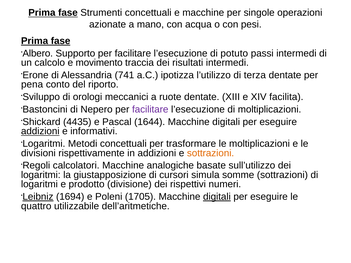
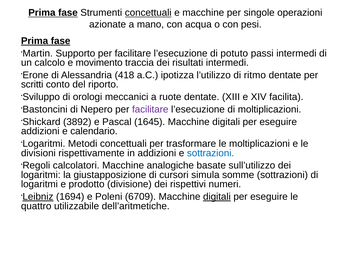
concettuali at (148, 13) underline: none -> present
Albero: Albero -> Martin
741: 741 -> 418
terza: terza -> ritmo
pena: pena -> scritti
4435: 4435 -> 3892
1644: 1644 -> 1645
addizioni at (40, 131) underline: present -> none
informativi: informativi -> calendario
sottrazioni at (211, 153) colour: orange -> blue
1705: 1705 -> 6709
